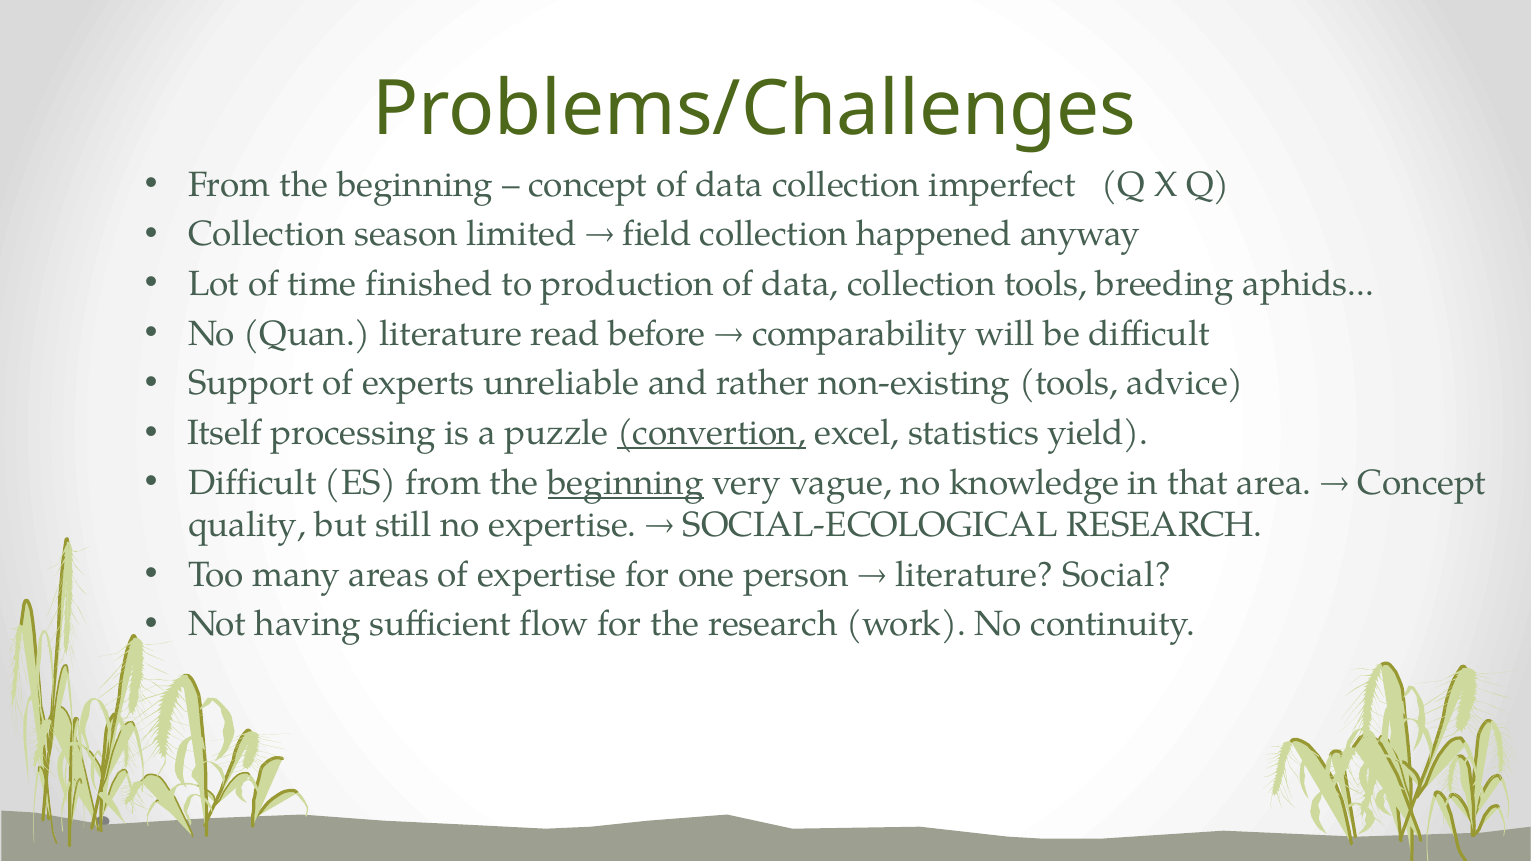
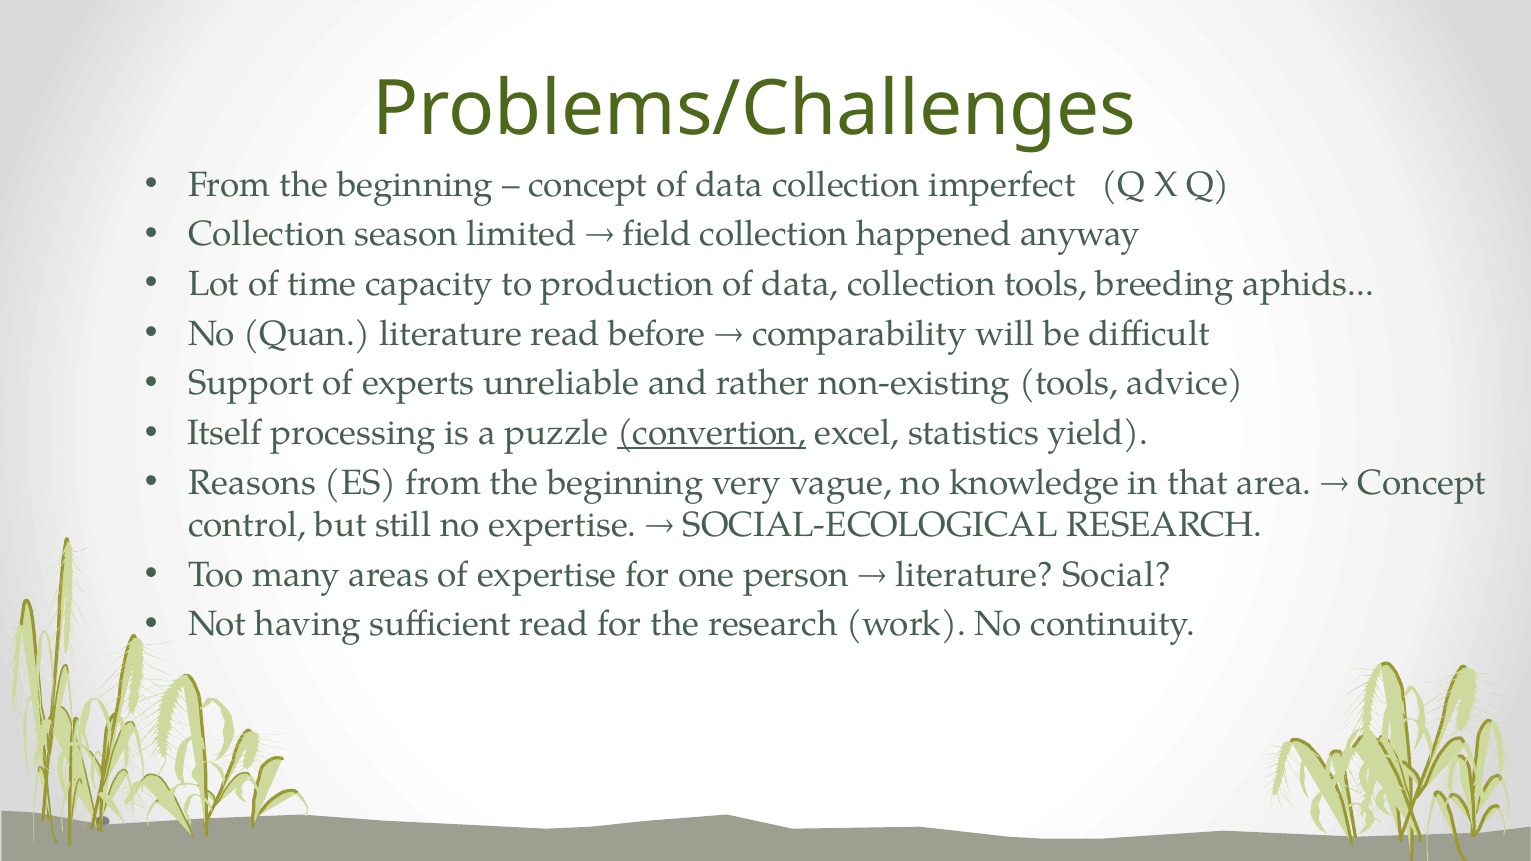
finished: finished -> capacity
Difficult at (252, 483): Difficult -> Reasons
beginning at (626, 483) underline: present -> none
quality: quality -> control
sufficient flow: flow -> read
